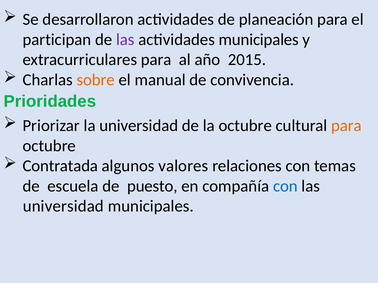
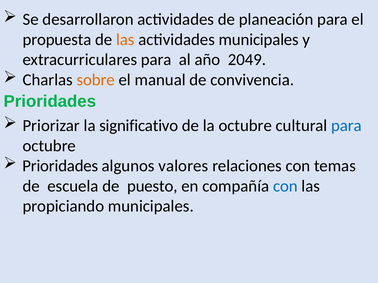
participan: participan -> propuesta
las at (125, 40) colour: purple -> orange
2015: 2015 -> 2049
la universidad: universidad -> significativo
para at (346, 126) colour: orange -> blue
Contratada at (60, 166): Contratada -> Prioridades
universidad at (63, 206): universidad -> propiciando
